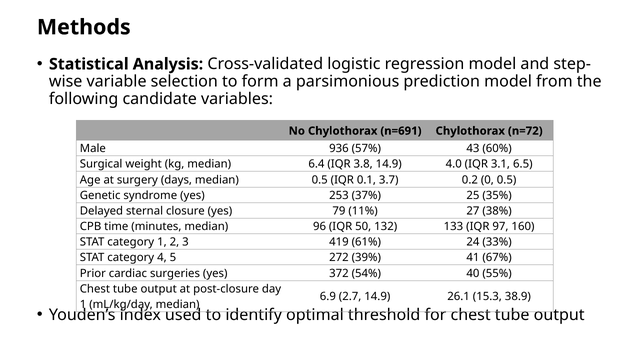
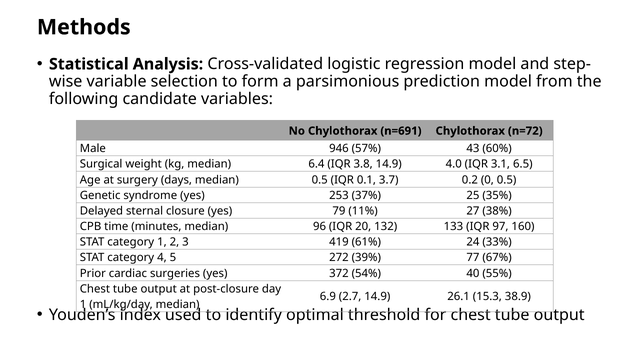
936: 936 -> 946
50: 50 -> 20
41: 41 -> 77
